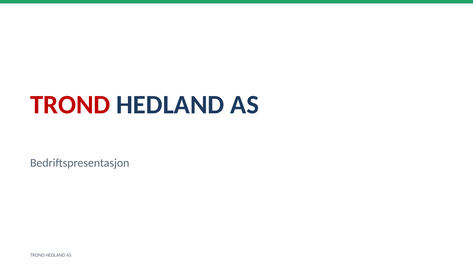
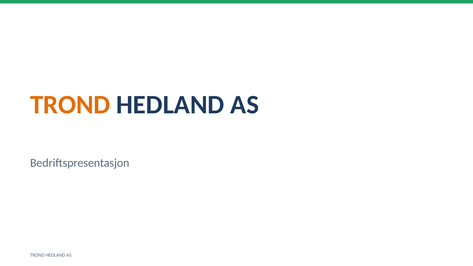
TROND at (70, 105) colour: red -> orange
